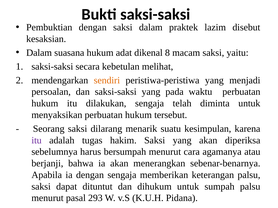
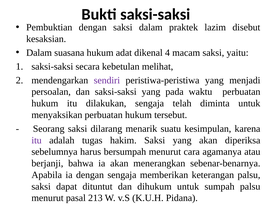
8: 8 -> 4
sendiri colour: orange -> purple
293: 293 -> 213
